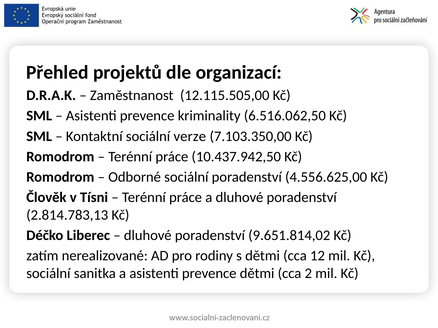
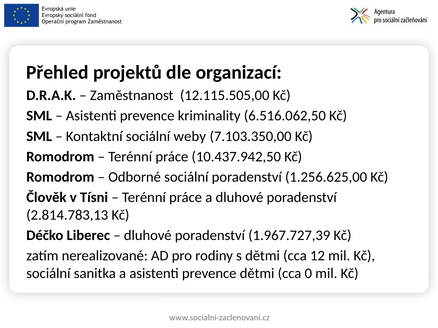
verze: verze -> weby
4.556.625,00: 4.556.625,00 -> 1.256.625,00
9.651.814,02: 9.651.814,02 -> 1.967.727,39
2: 2 -> 0
